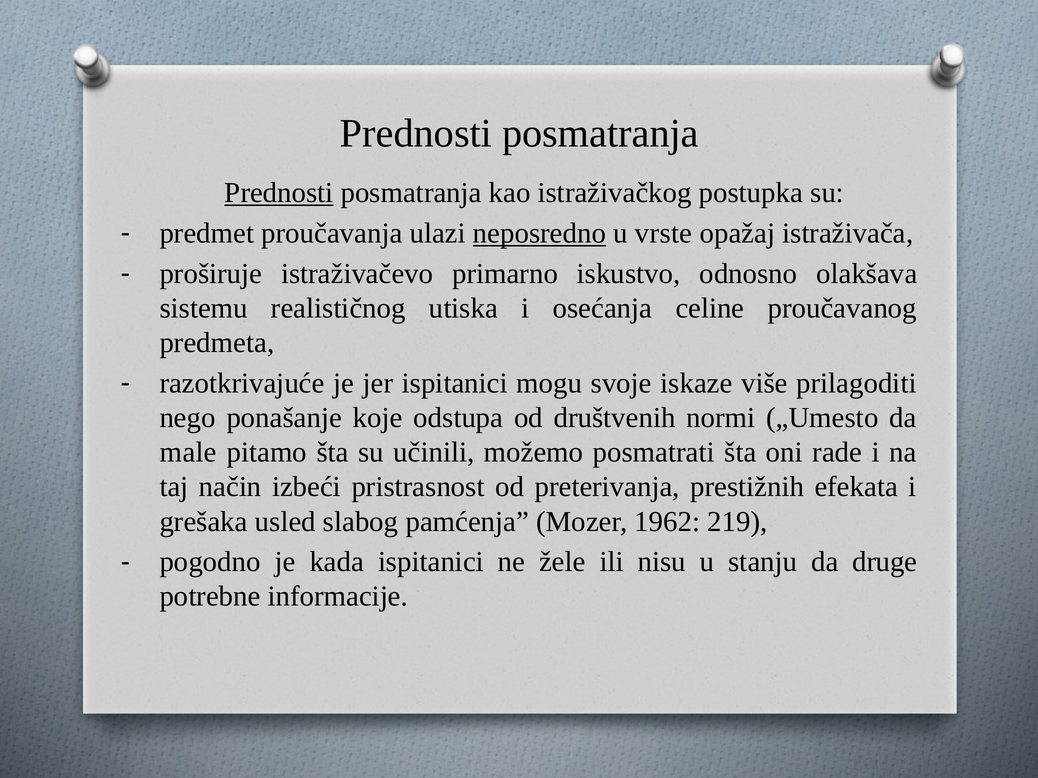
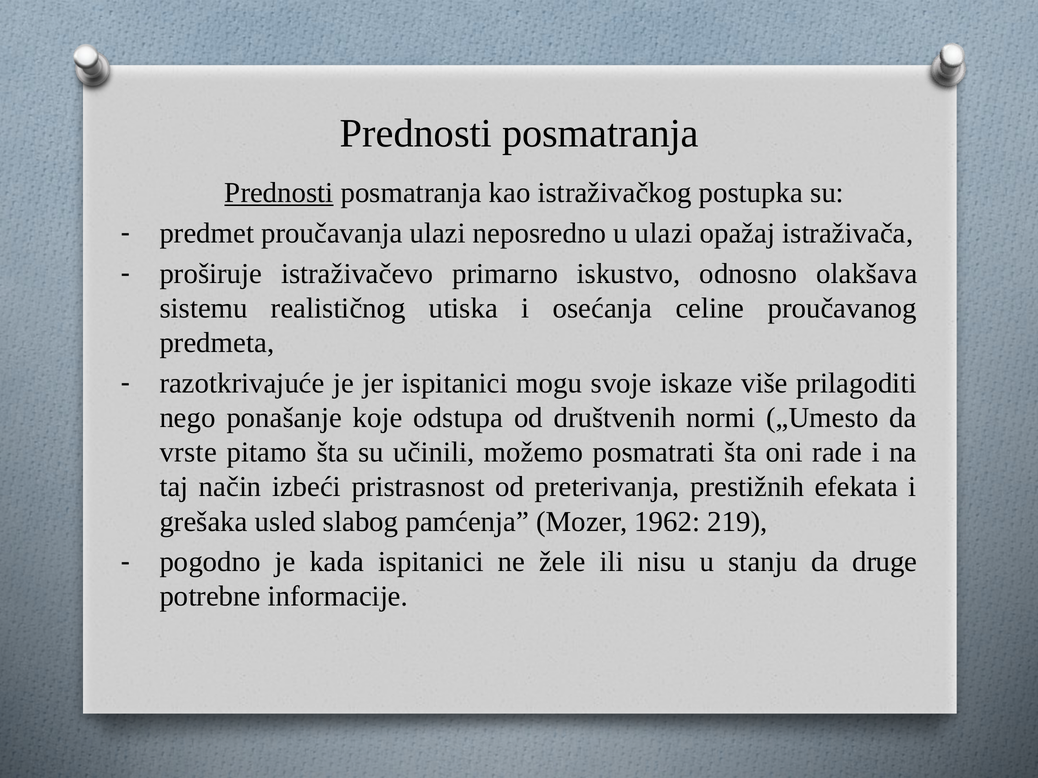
neposredno underline: present -> none
u vrste: vrste -> ulazi
male: male -> vrste
